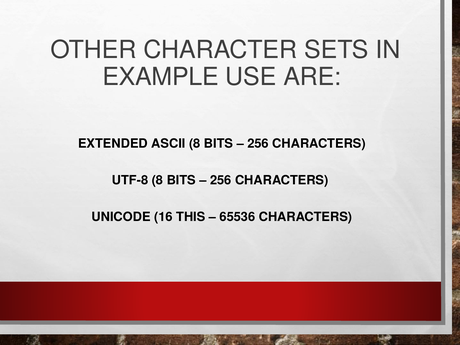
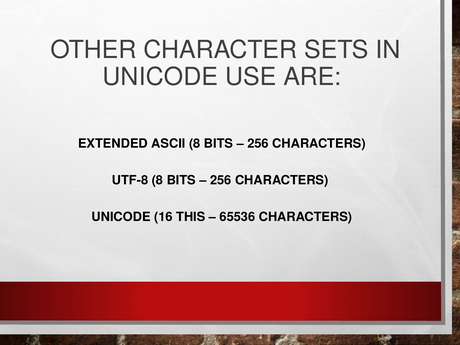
EXAMPLE at (161, 77): EXAMPLE -> UNICODE
